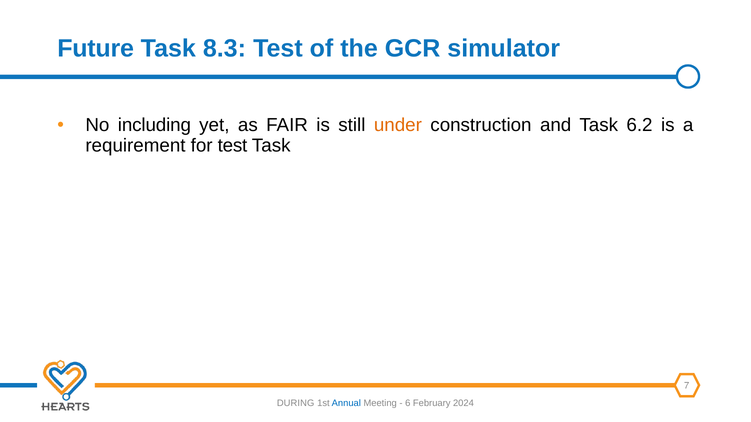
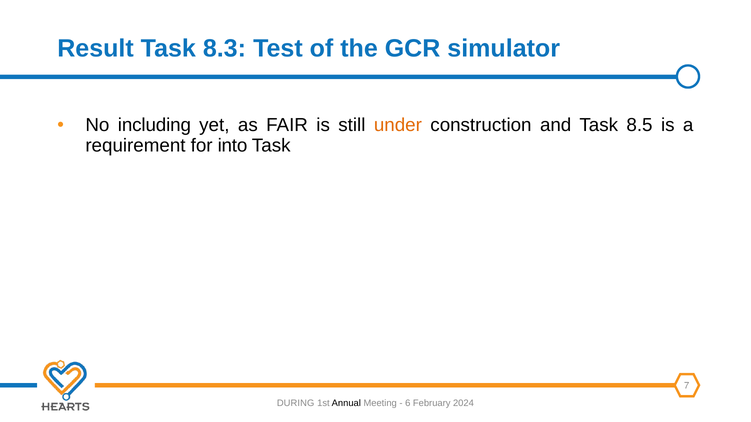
Future: Future -> Result
6.2: 6.2 -> 8.5
for test: test -> into
Annual colour: blue -> black
